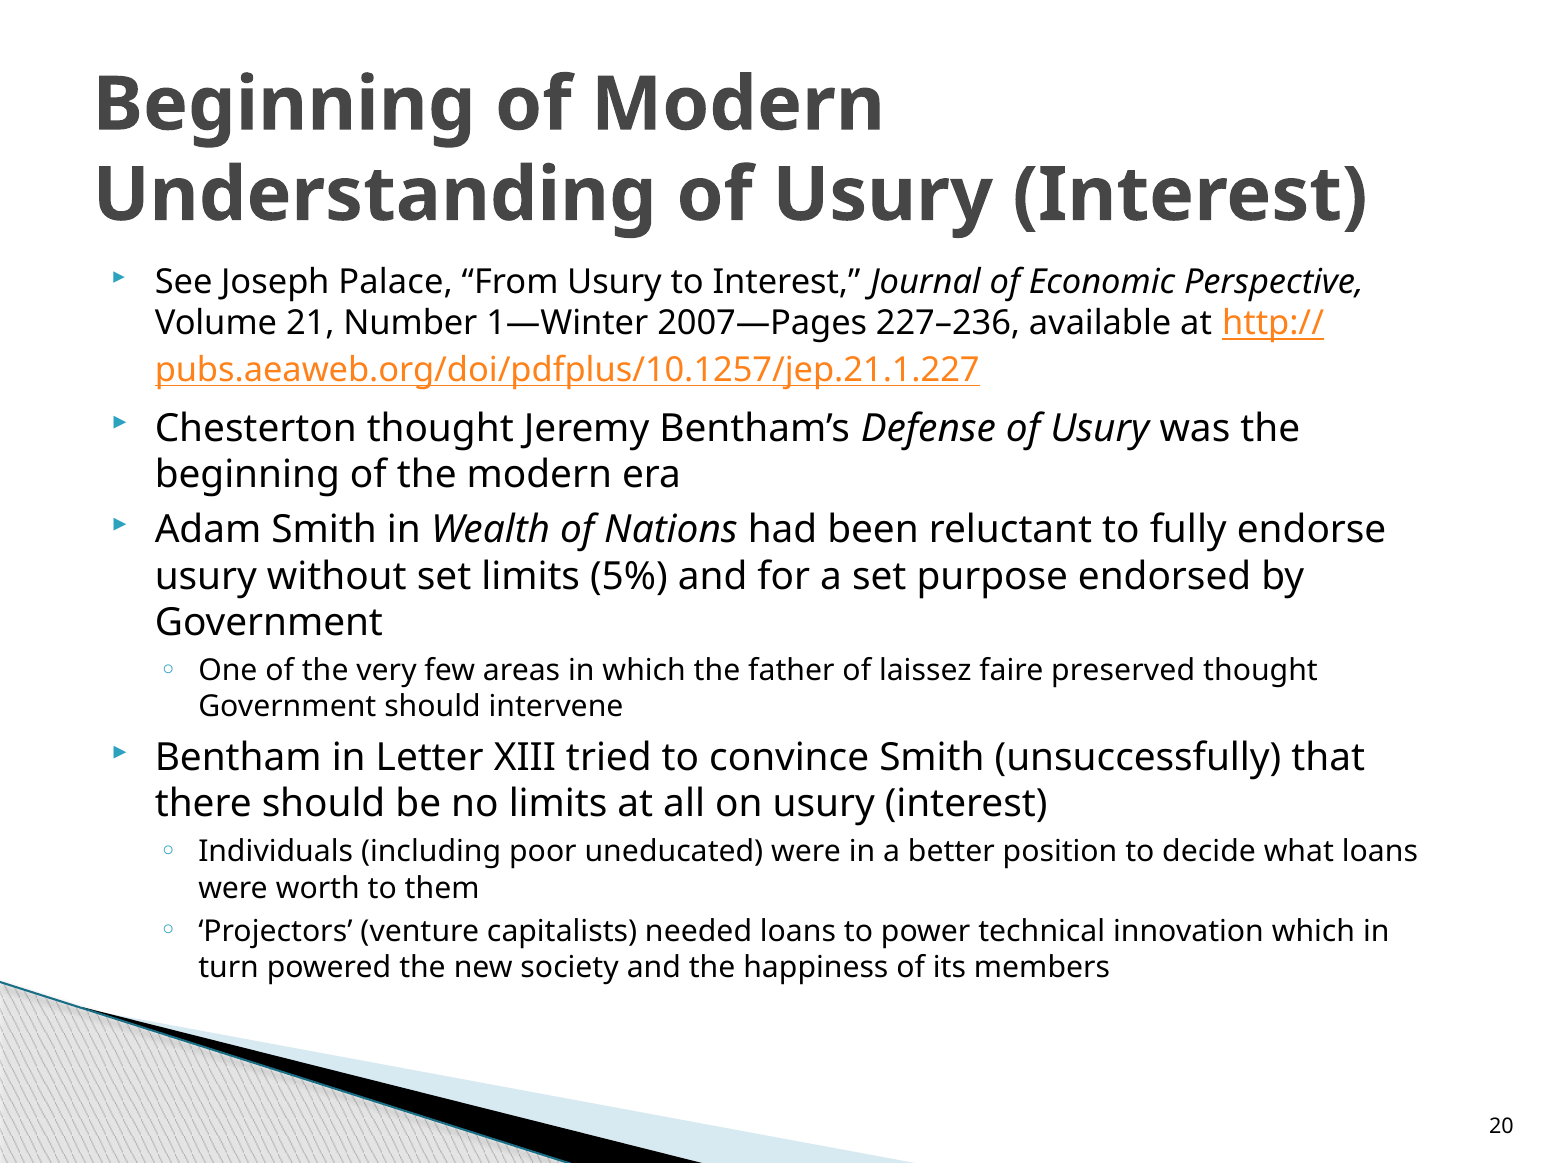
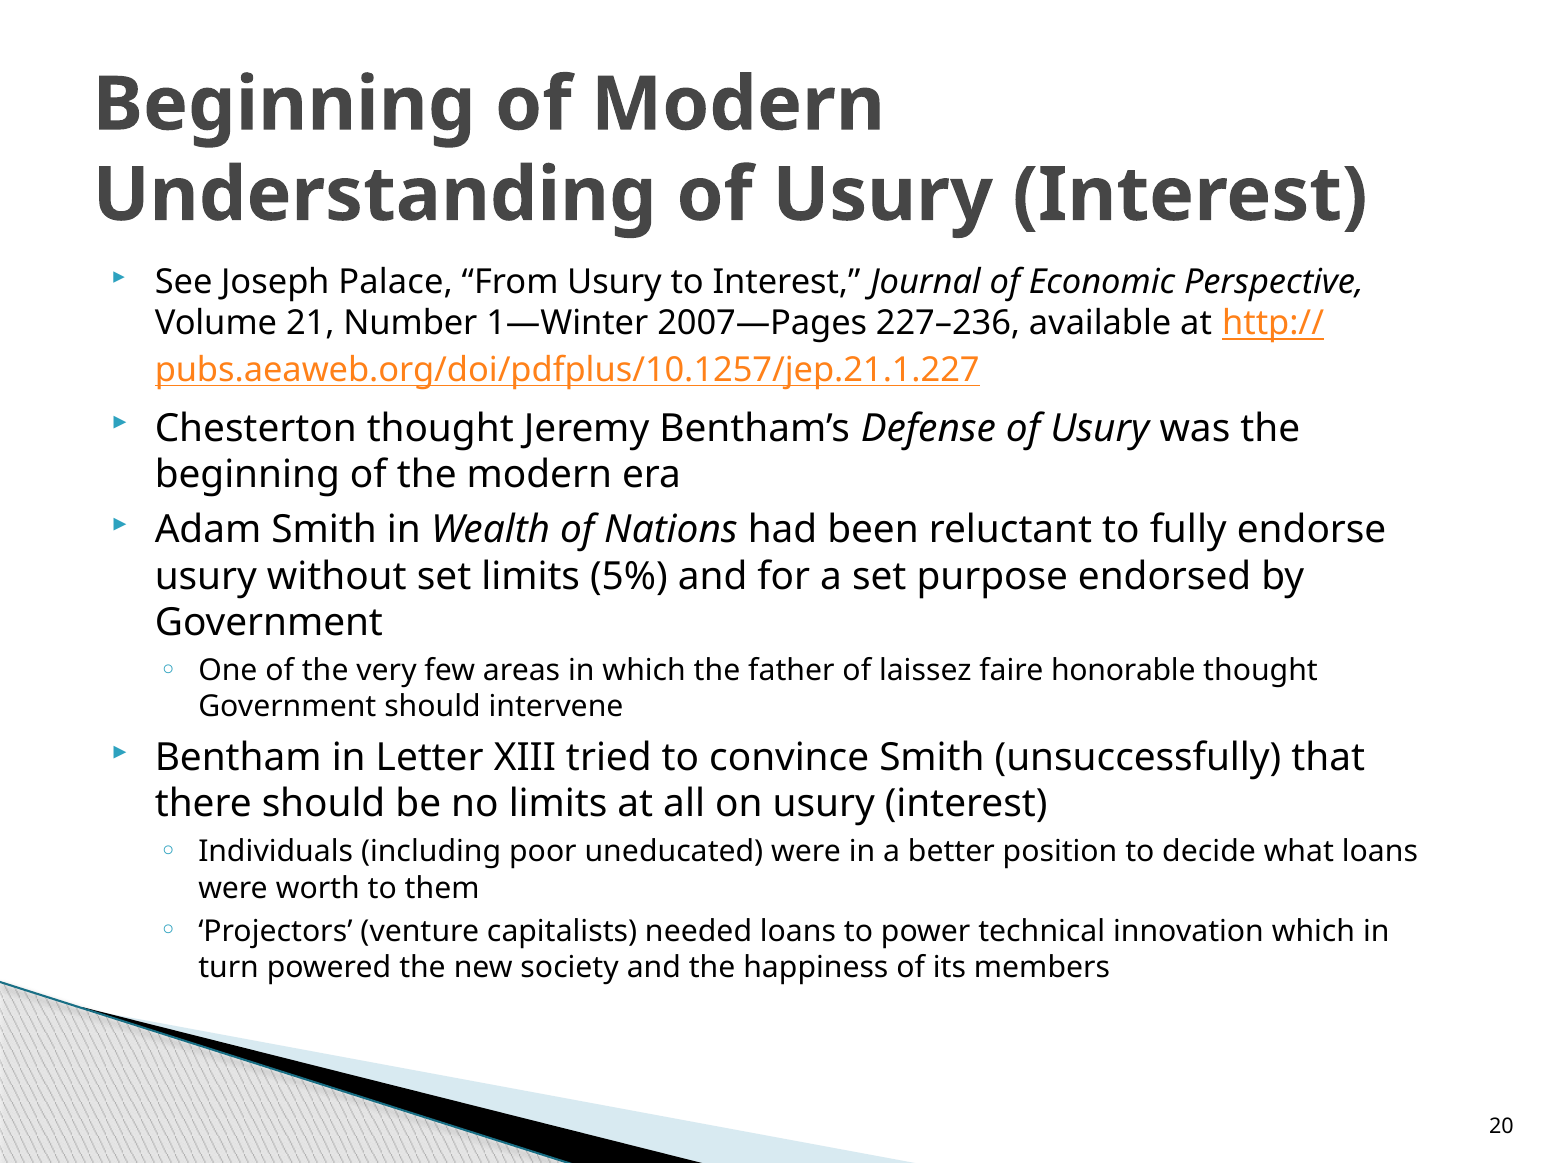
preserved: preserved -> honorable
